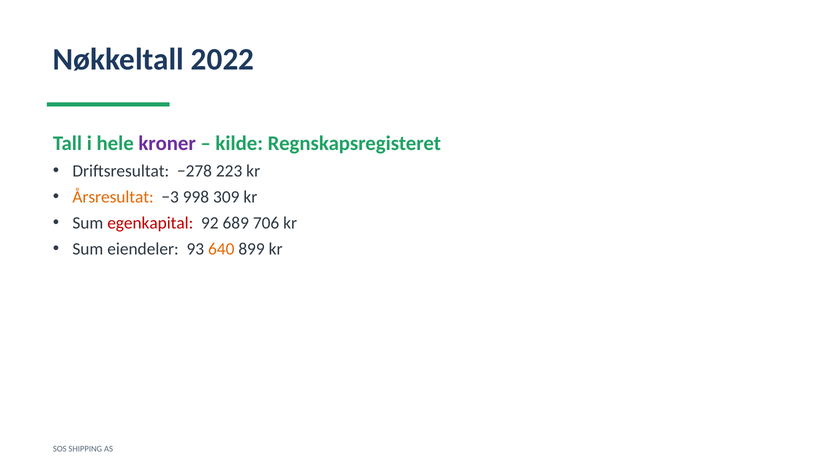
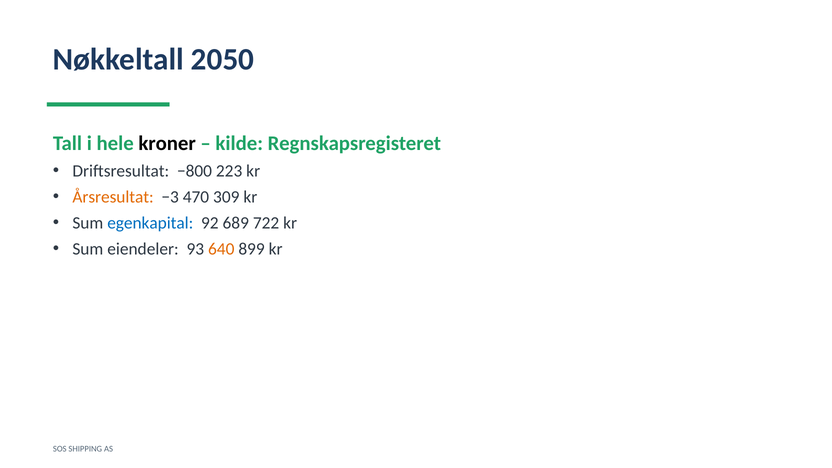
2022: 2022 -> 2050
kroner colour: purple -> black
−278: −278 -> −800
998: 998 -> 470
egenkapital colour: red -> blue
706: 706 -> 722
